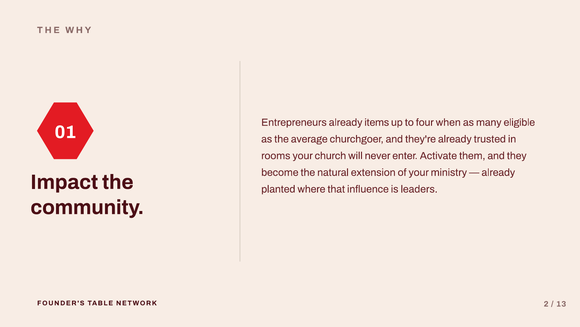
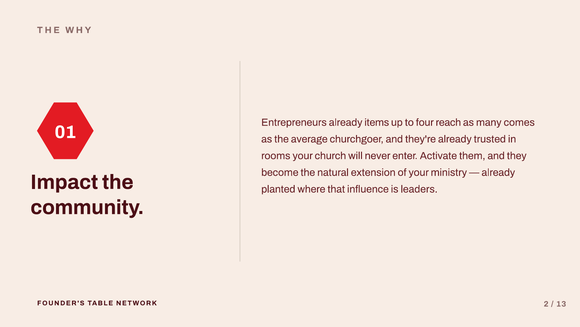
when: when -> reach
eligible: eligible -> comes
